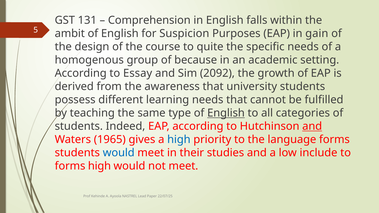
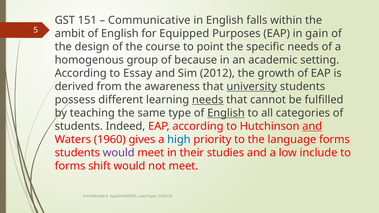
131: 131 -> 151
Comprehension: Comprehension -> Communicative
Suspicion: Suspicion -> Equipped
quite: quite -> point
2092: 2092 -> 2012
university underline: none -> present
needs at (208, 100) underline: none -> present
1965: 1965 -> 1960
would at (119, 153) colour: blue -> purple
forms high: high -> shift
